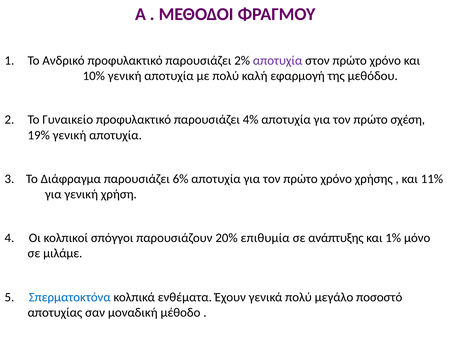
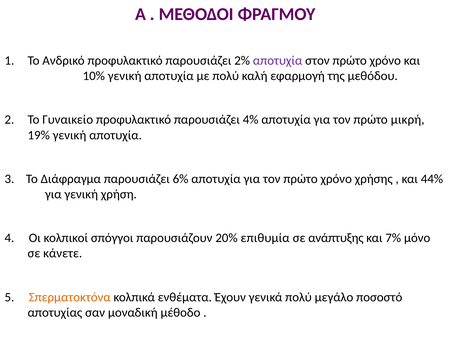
σχέση: σχέση -> μικρή
11%: 11% -> 44%
1%: 1% -> 7%
μιλάμε: μιλάμε -> κάνετε
Σπερματοκτόνα colour: blue -> orange
